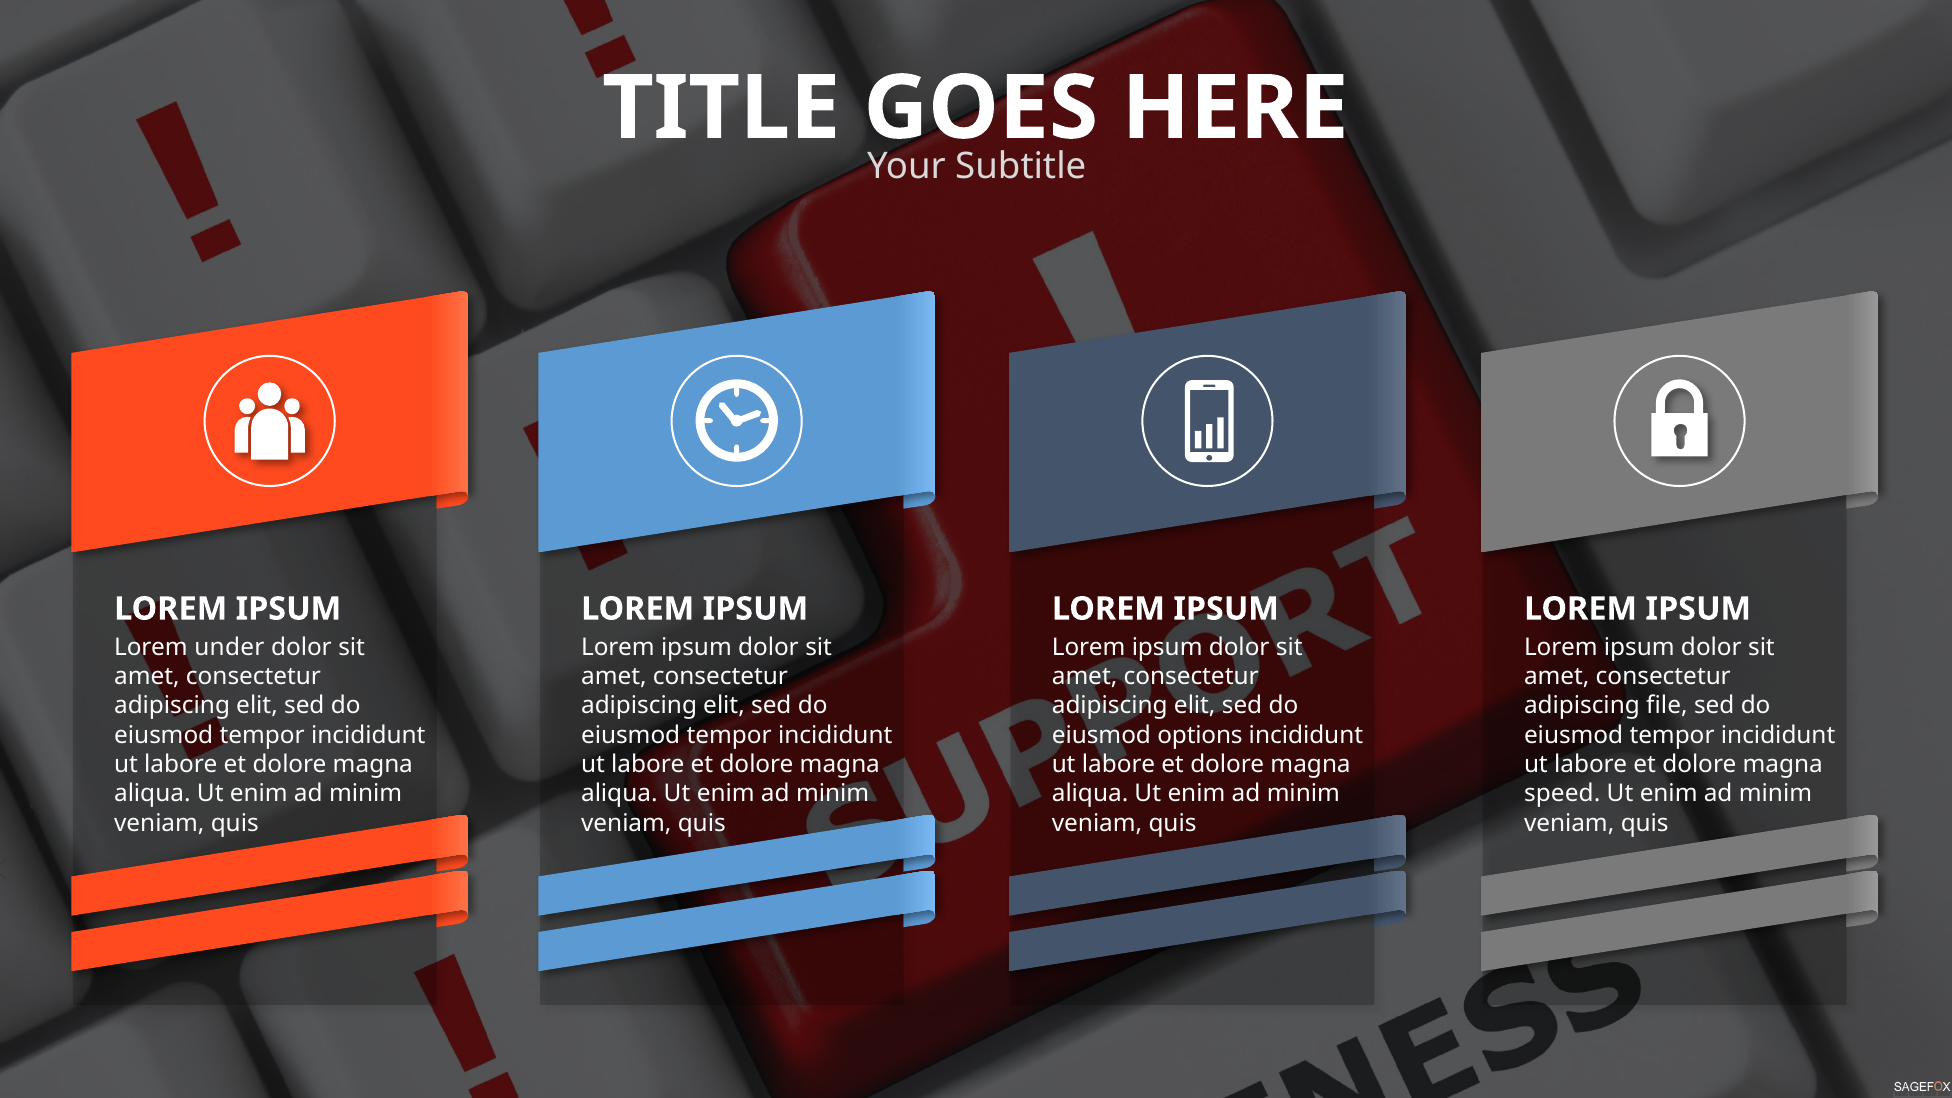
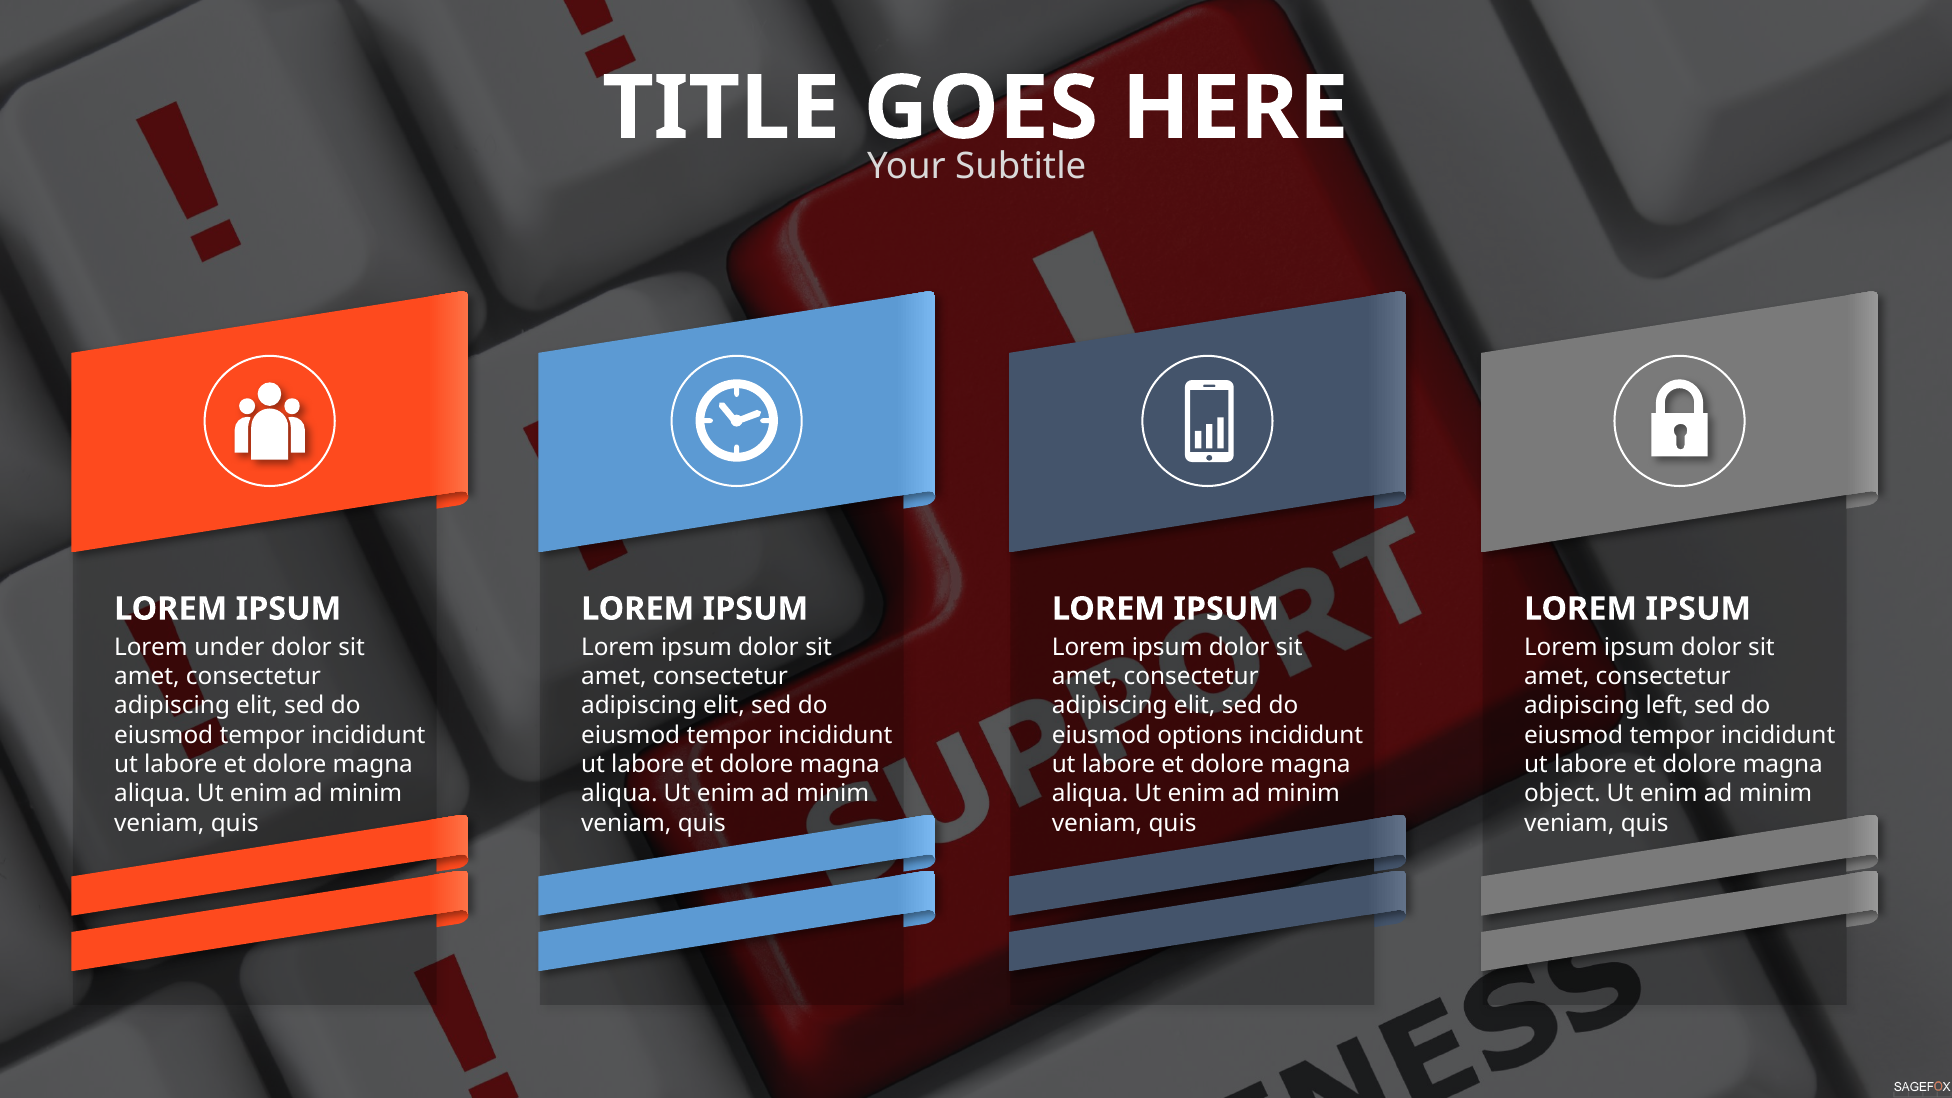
file: file -> left
speed: speed -> object
